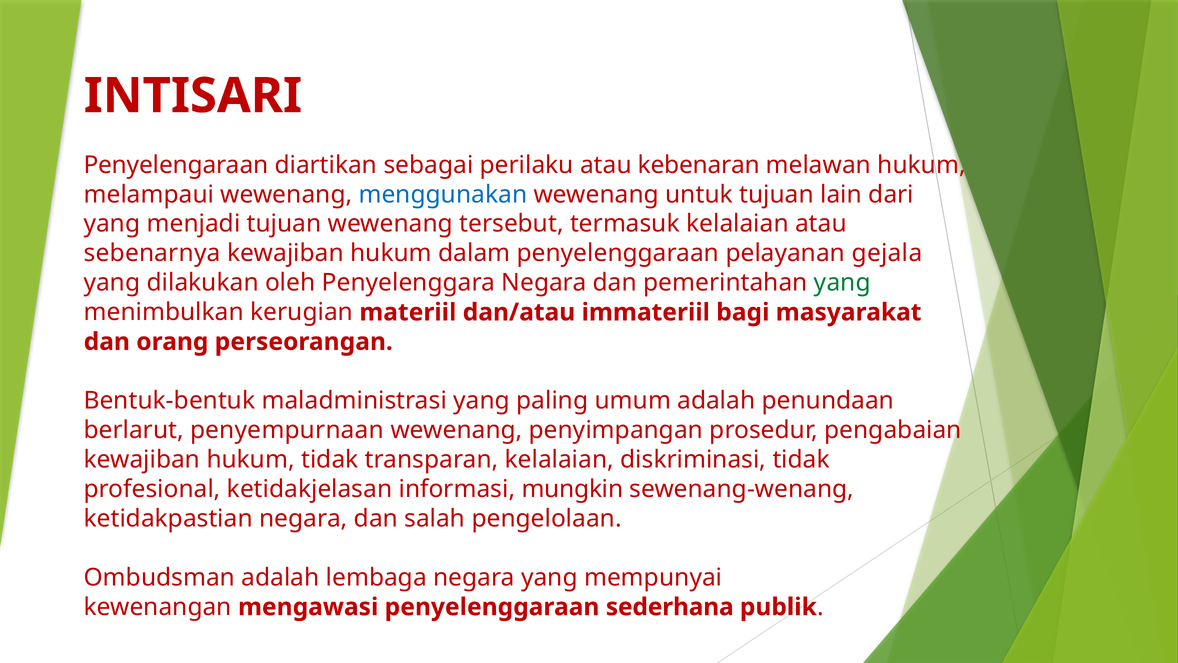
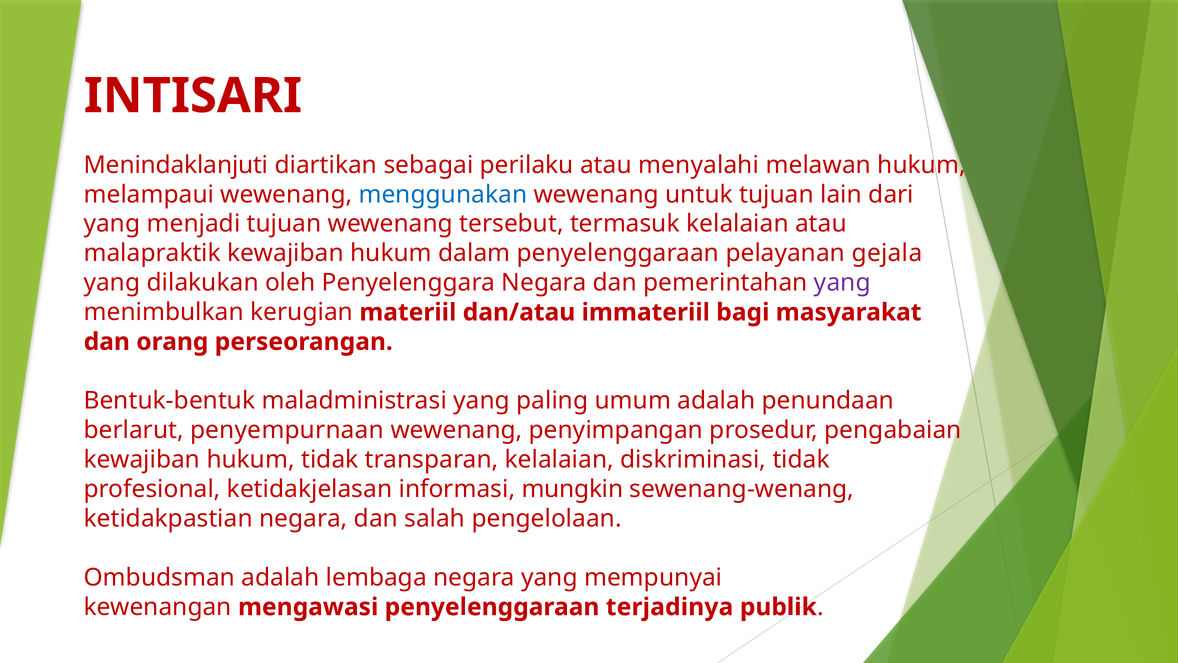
Penyelengaraan: Penyelengaraan -> Menindaklanjuti
kebenaran: kebenaran -> menyalahi
sebenarnya: sebenarnya -> malapraktik
yang at (842, 283) colour: green -> purple
sederhana: sederhana -> terjadinya
